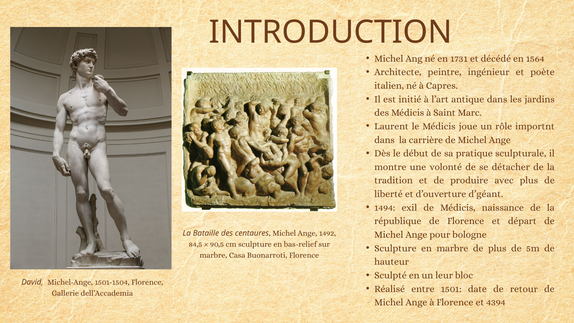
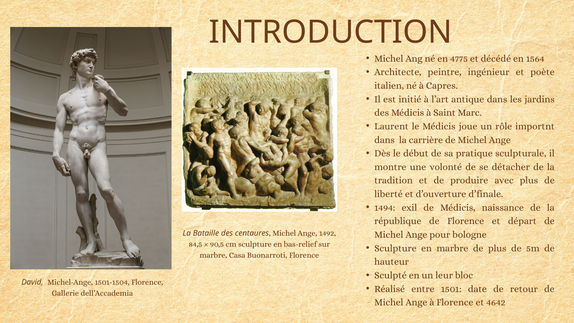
1731: 1731 -> 4775
d’géant: d’géant -> d’finale
4394: 4394 -> 4642
